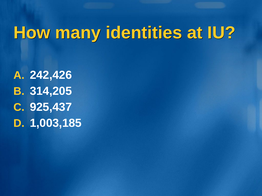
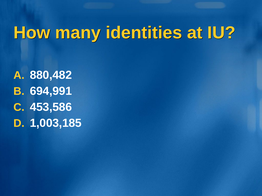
242,426: 242,426 -> 880,482
314,205: 314,205 -> 694,991
925,437: 925,437 -> 453,586
